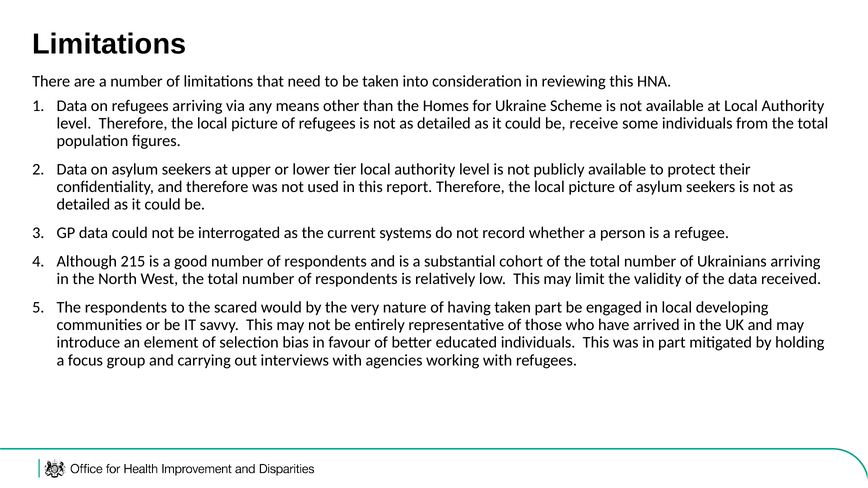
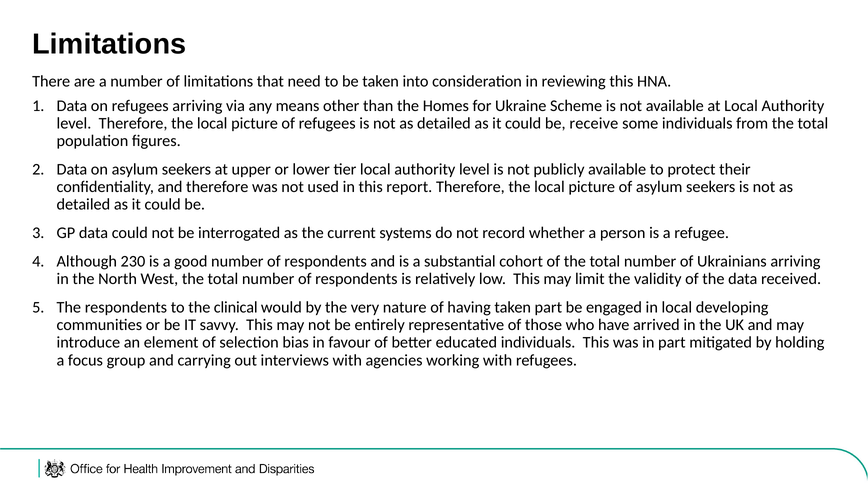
215: 215 -> 230
scared: scared -> clinical
